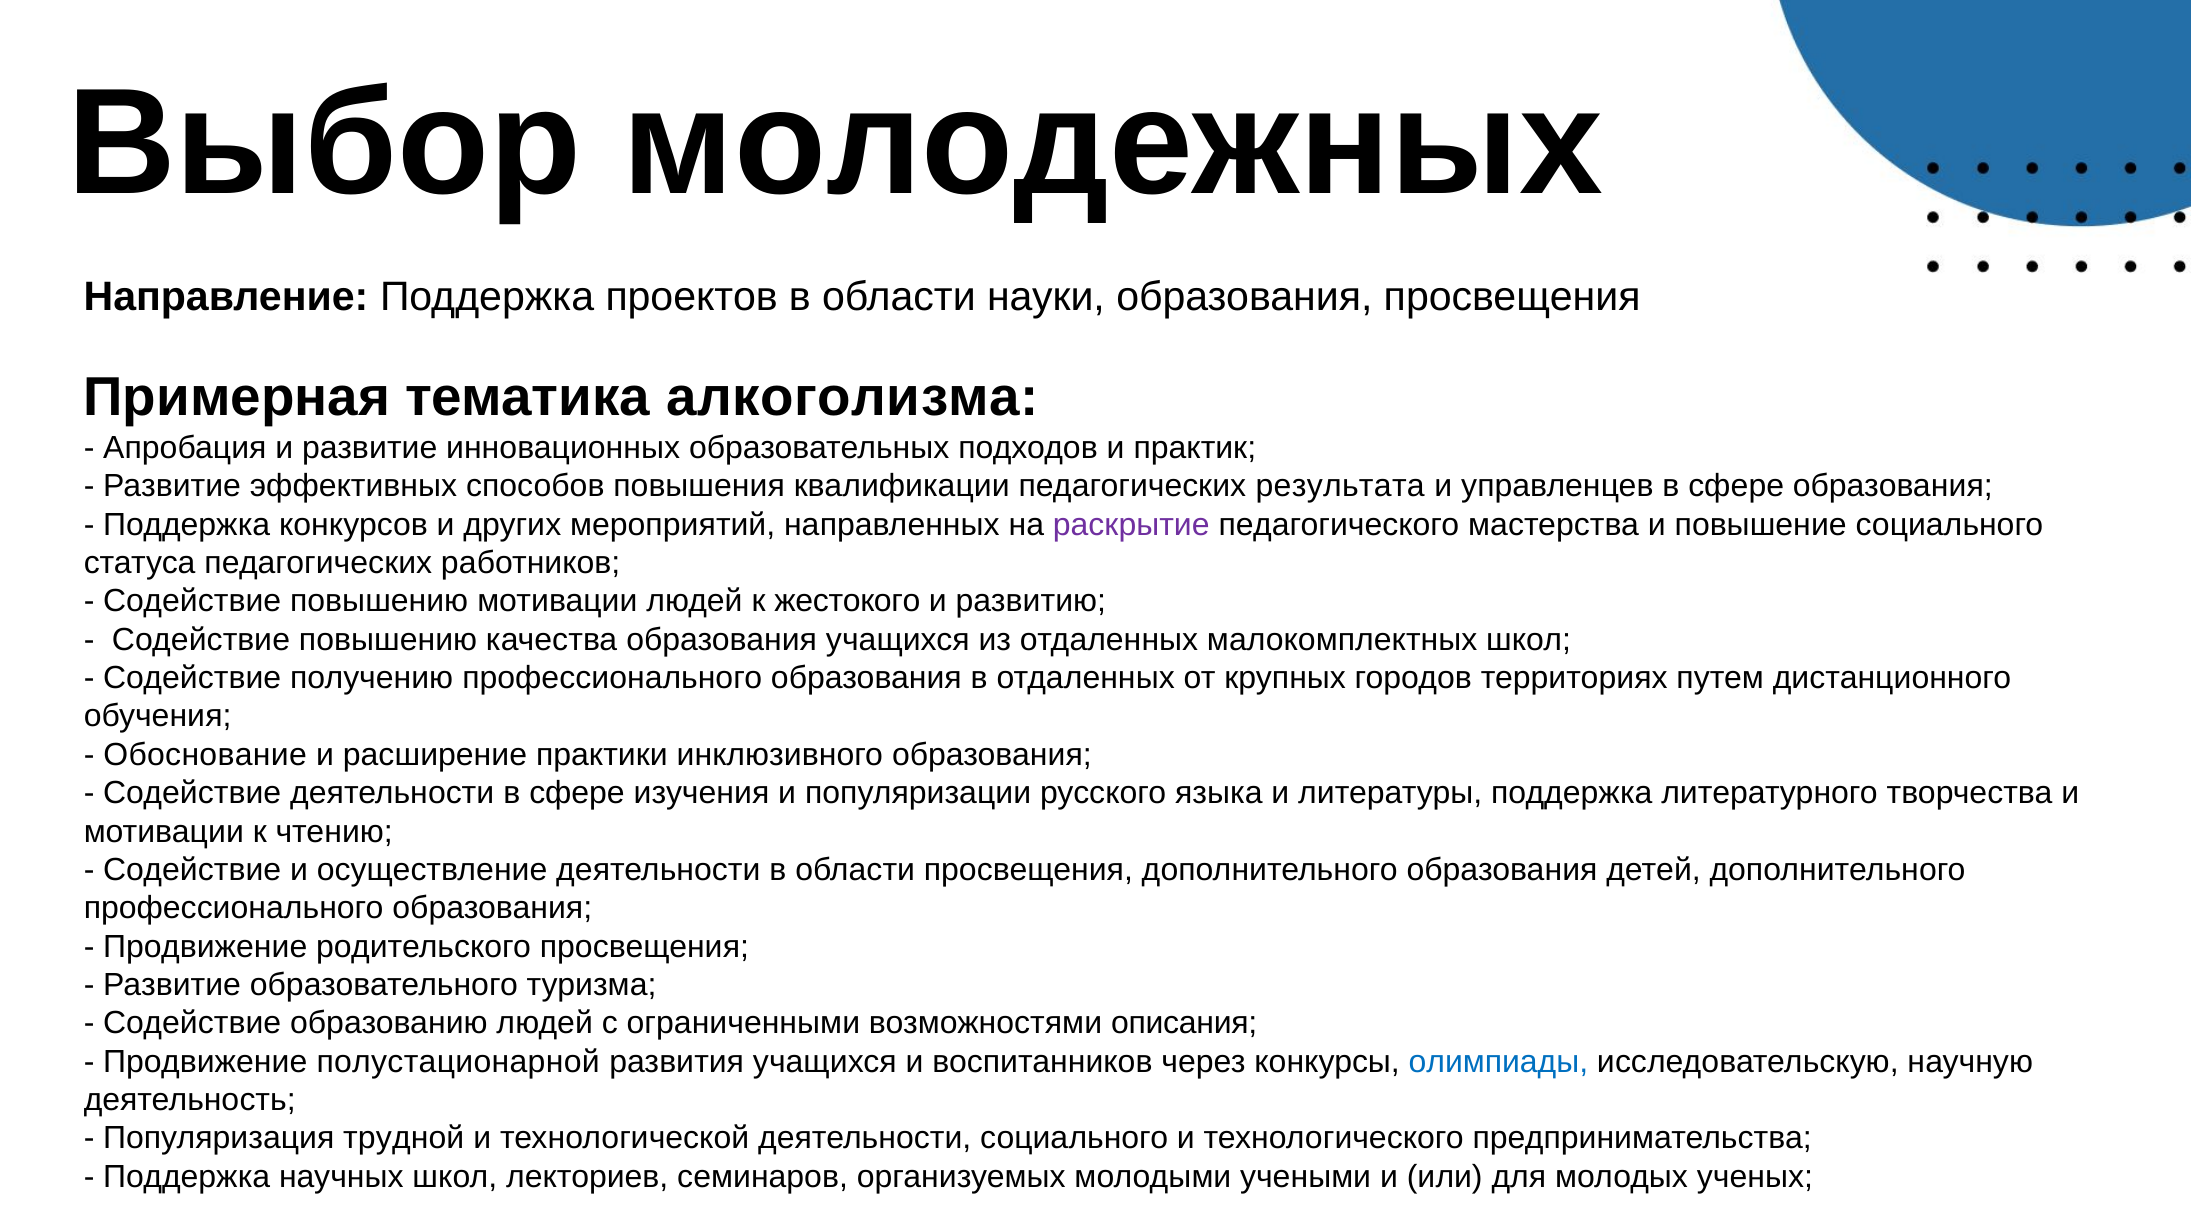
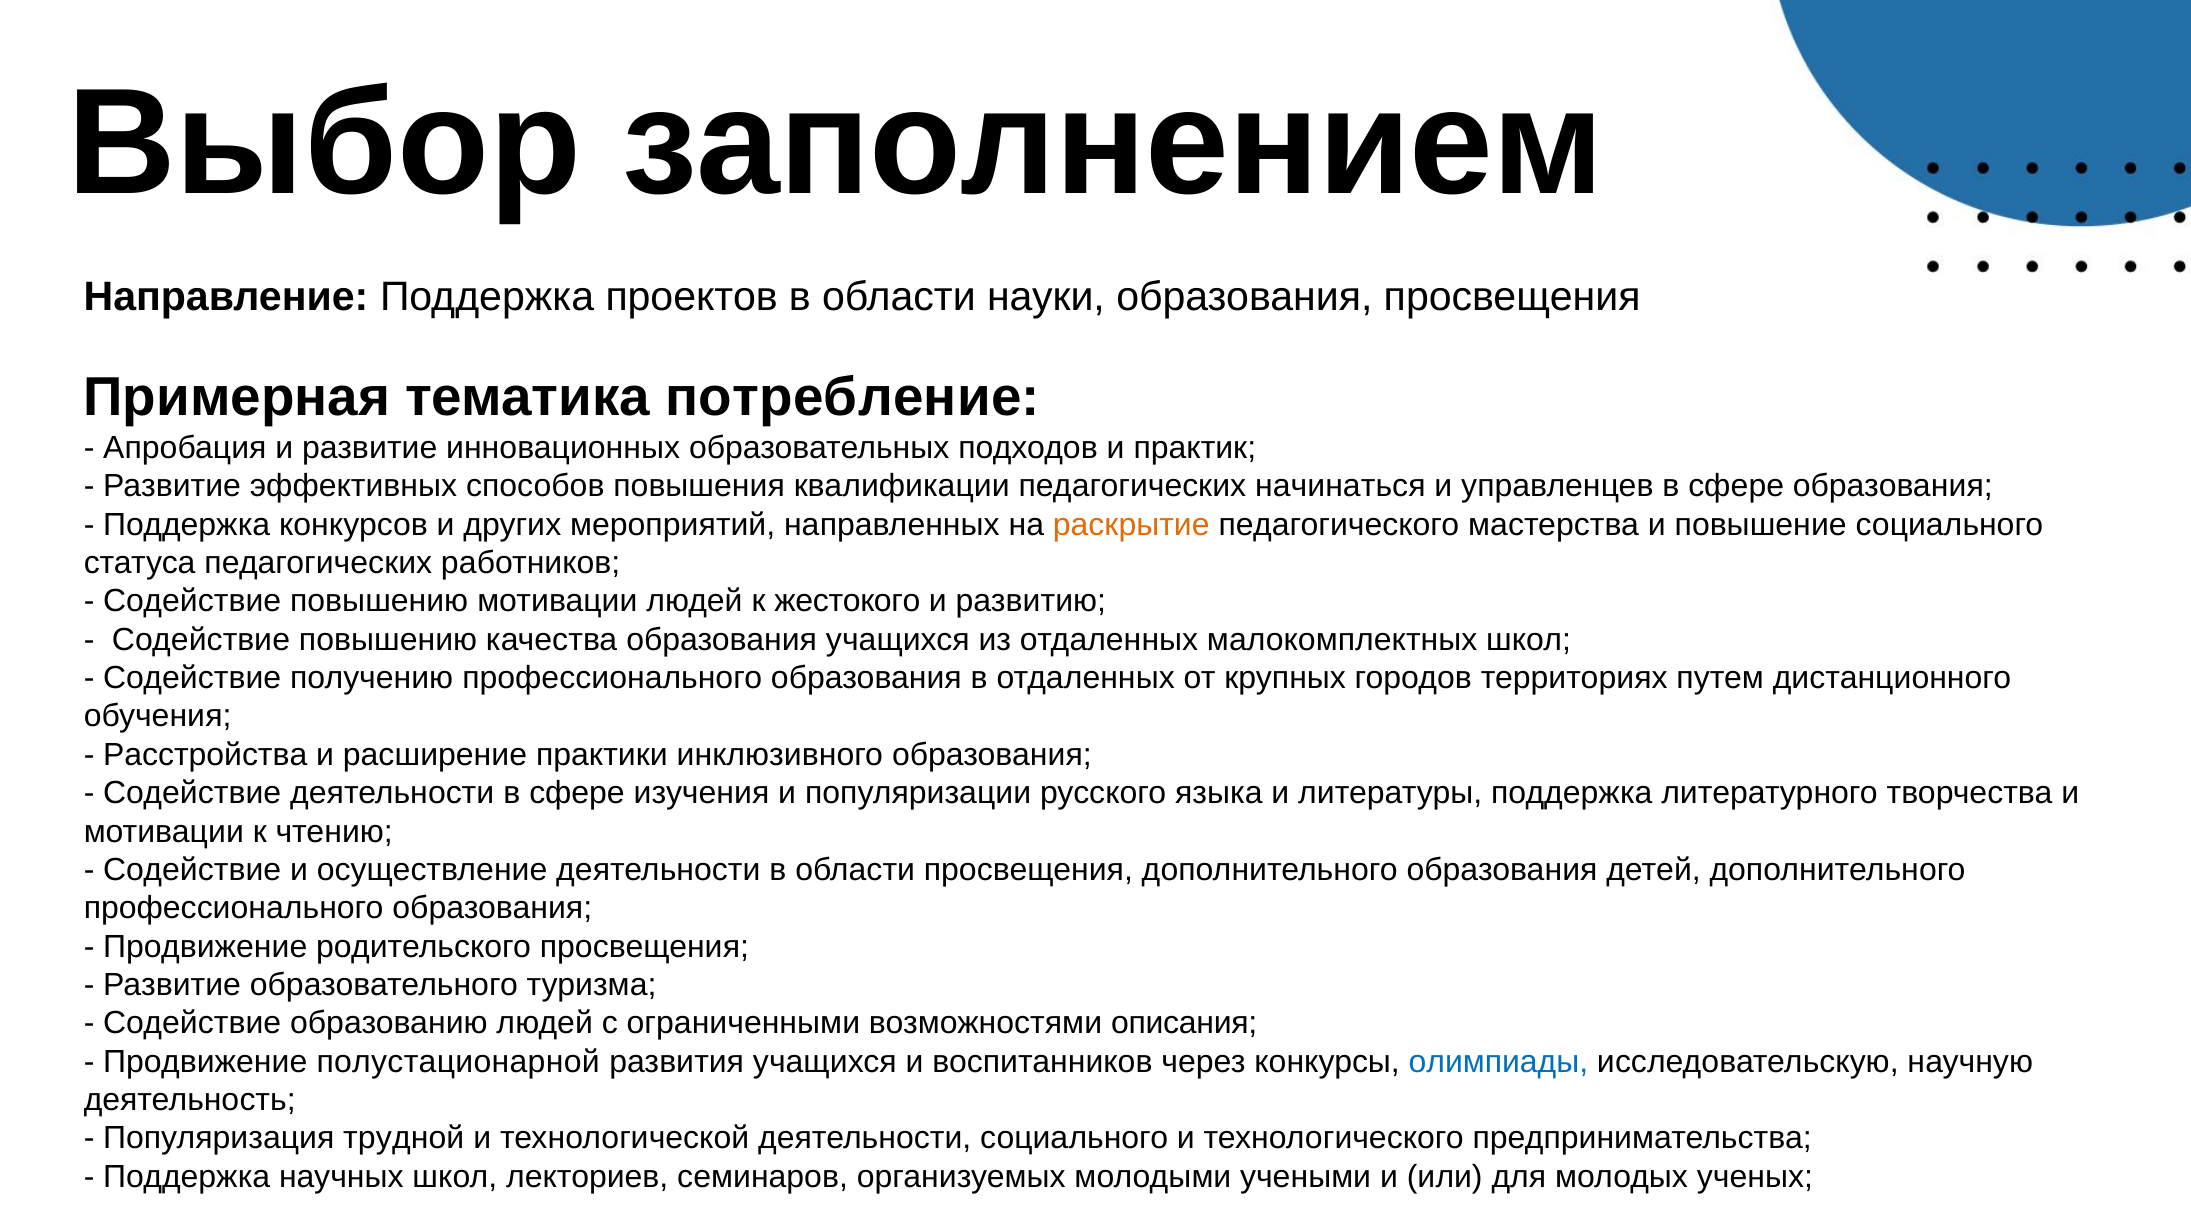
молодежных: молодежных -> заполнением
алкоголизма: алкоголизма -> потребление
результата: результата -> начинаться
раскрытие colour: purple -> orange
Обоснование: Обоснование -> Расстройства
